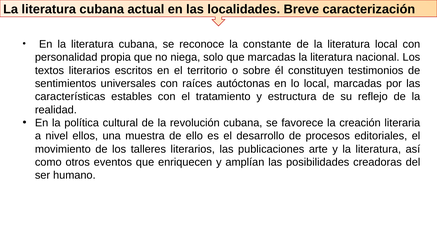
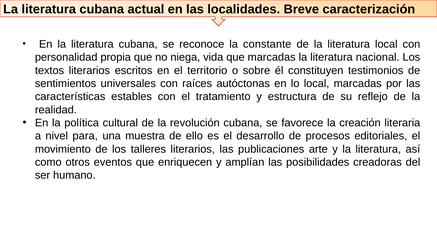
solo: solo -> vida
ellos: ellos -> para
